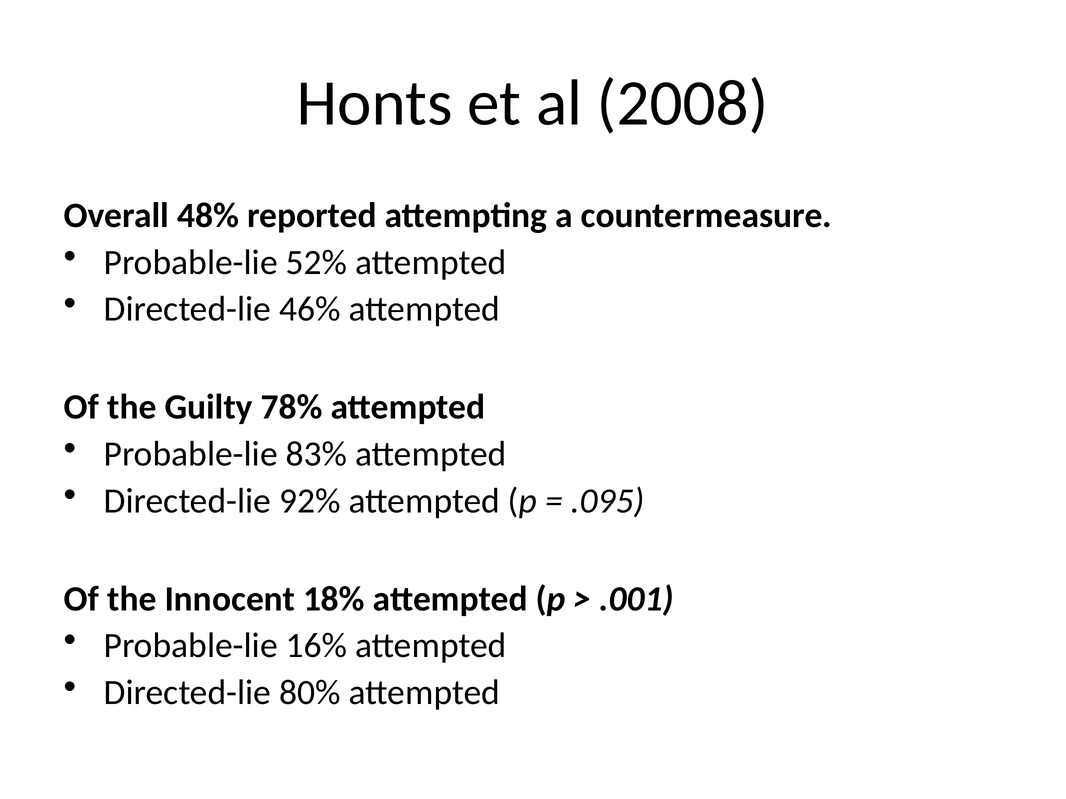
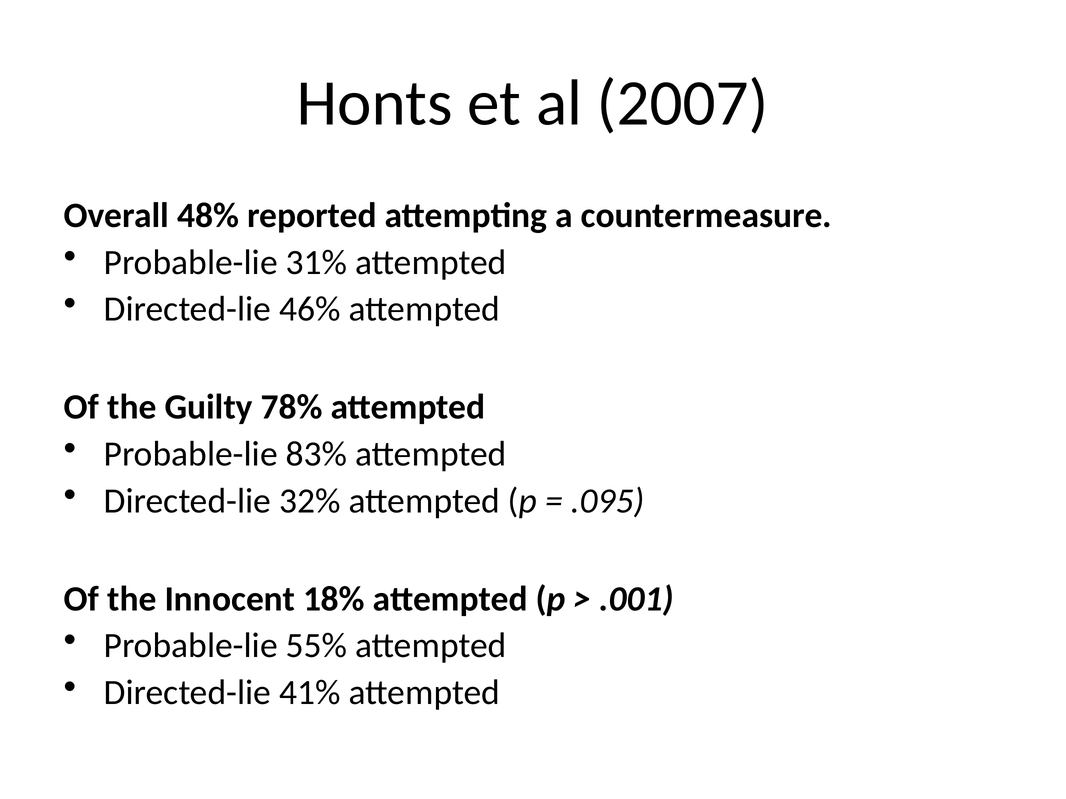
2008: 2008 -> 2007
52%: 52% -> 31%
92%: 92% -> 32%
16%: 16% -> 55%
80%: 80% -> 41%
